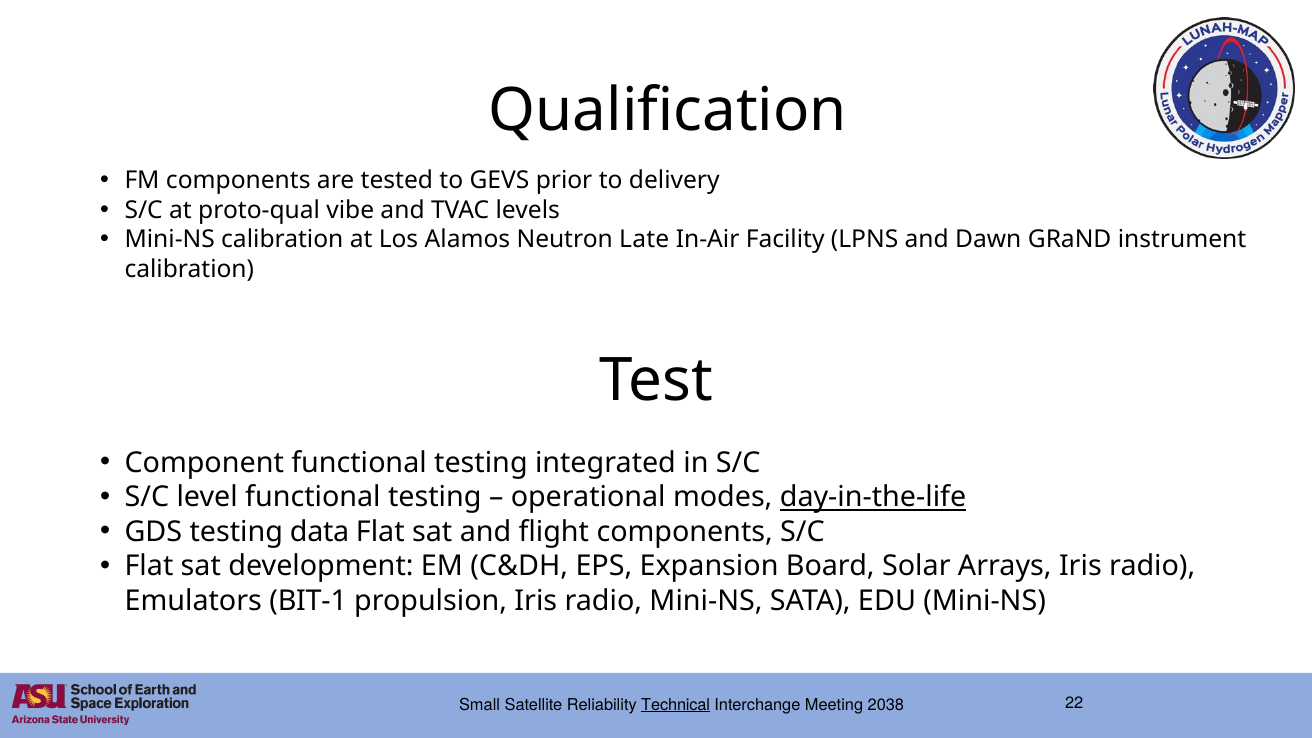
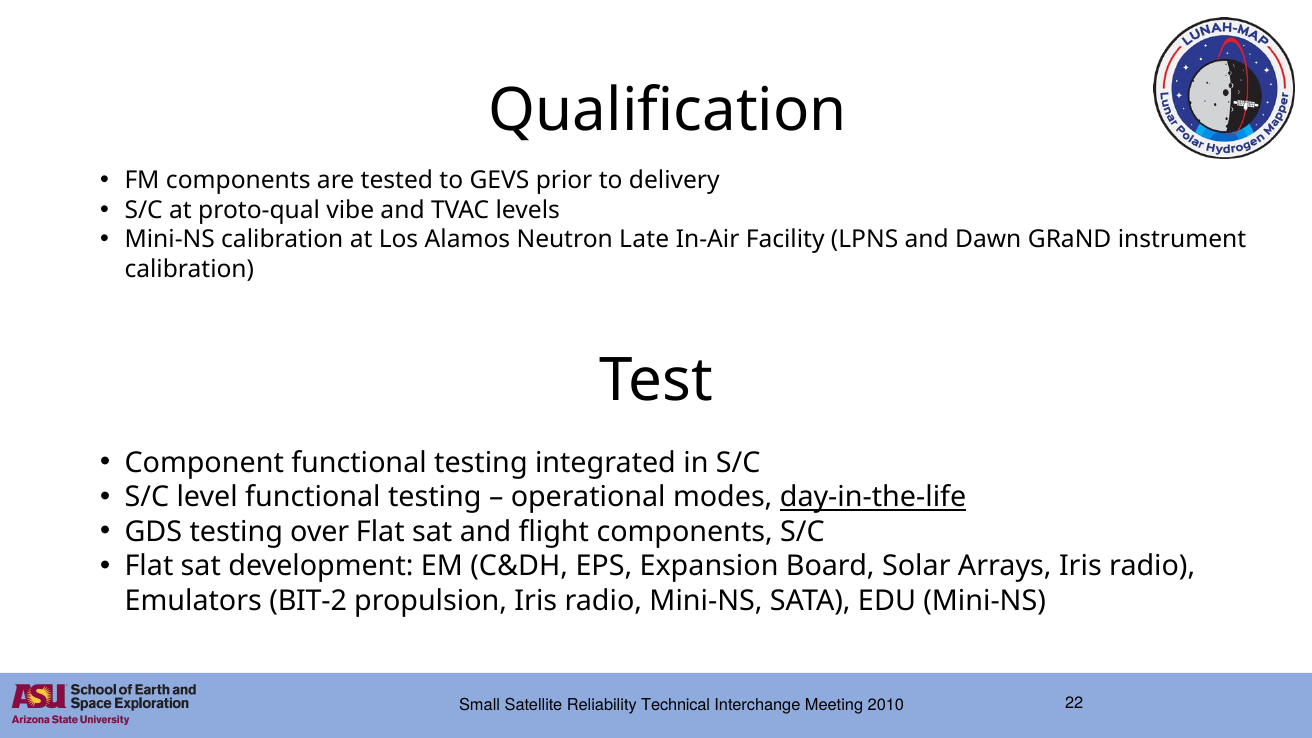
data: data -> over
BIT-1: BIT-1 -> BIT-2
Technical underline: present -> none
2038: 2038 -> 2010
